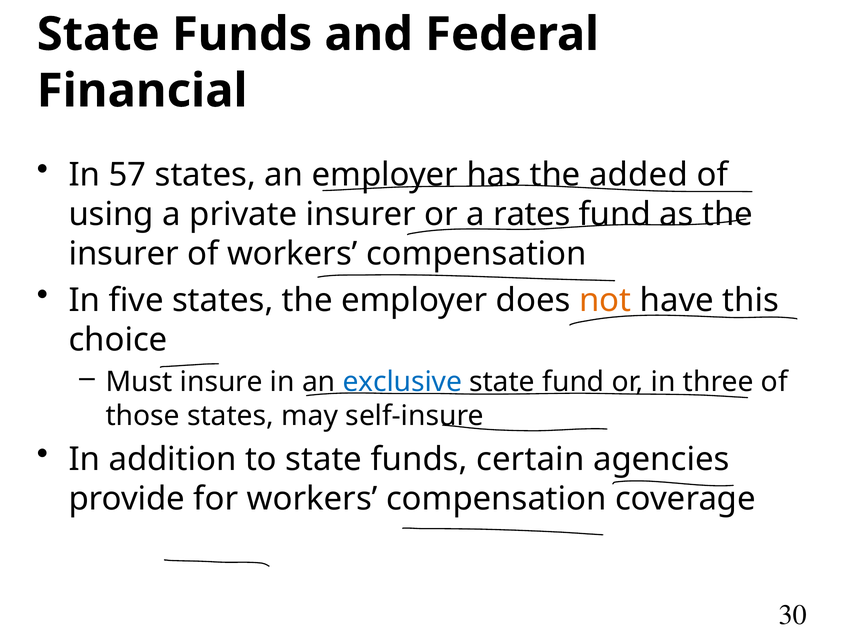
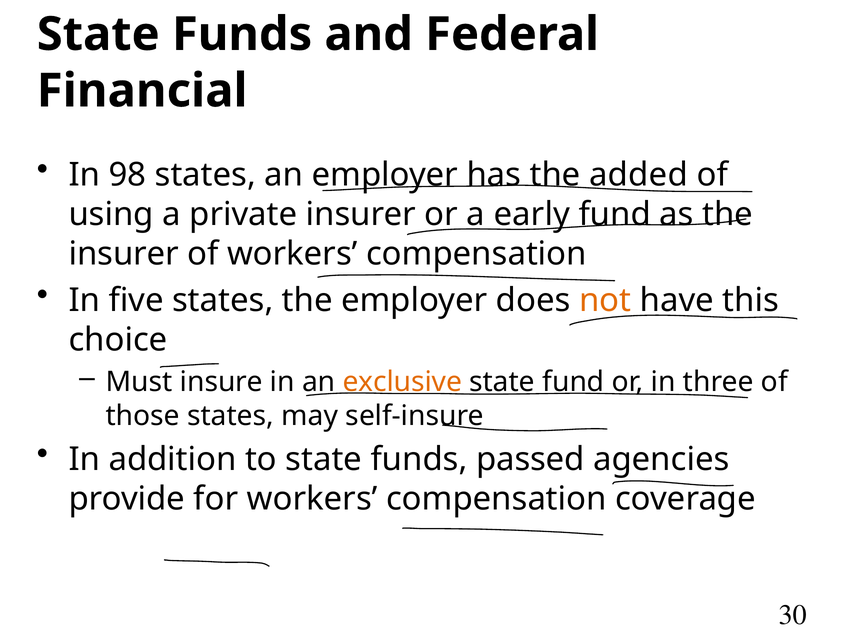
57: 57 -> 98
rates: rates -> early
exclusive colour: blue -> orange
certain: certain -> passed
